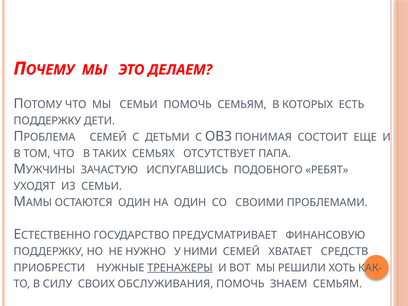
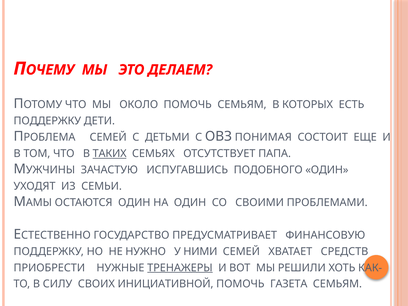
МЫ СЕМЬИ: СЕМЬИ -> ОКОЛО
ТАКИХ underline: none -> present
ПОДОБНОГО РЕБЯТ: РЕБЯТ -> ОДИН
ОБСЛУЖИВАНИЯ: ОБСЛУЖИВАНИЯ -> ИНИЦИАТИВНОЙ
ЗНАЕМ: ЗНАЕМ -> ГАЗЕТА
